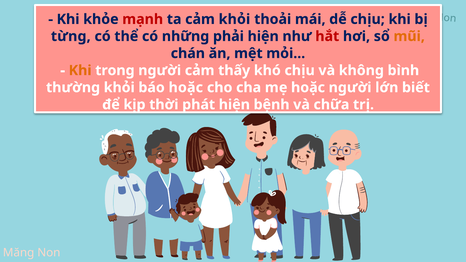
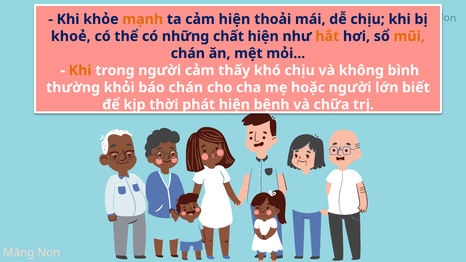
mạnh colour: red -> orange
cảm khỏi: khỏi -> hiện
từng: từng -> khoẻ
phải: phải -> chất
hắt colour: red -> orange
báo hoặc: hoặc -> chán
